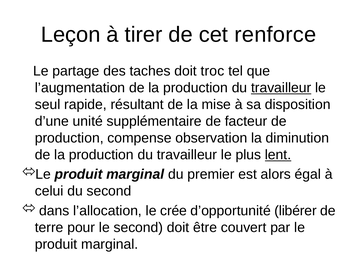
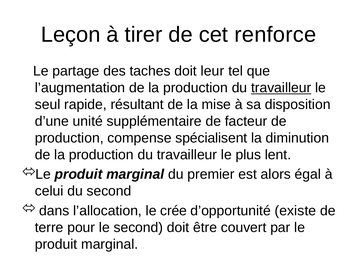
troc: troc -> leur
observation: observation -> spécialisent
lent underline: present -> none
libérer: libérer -> existe
